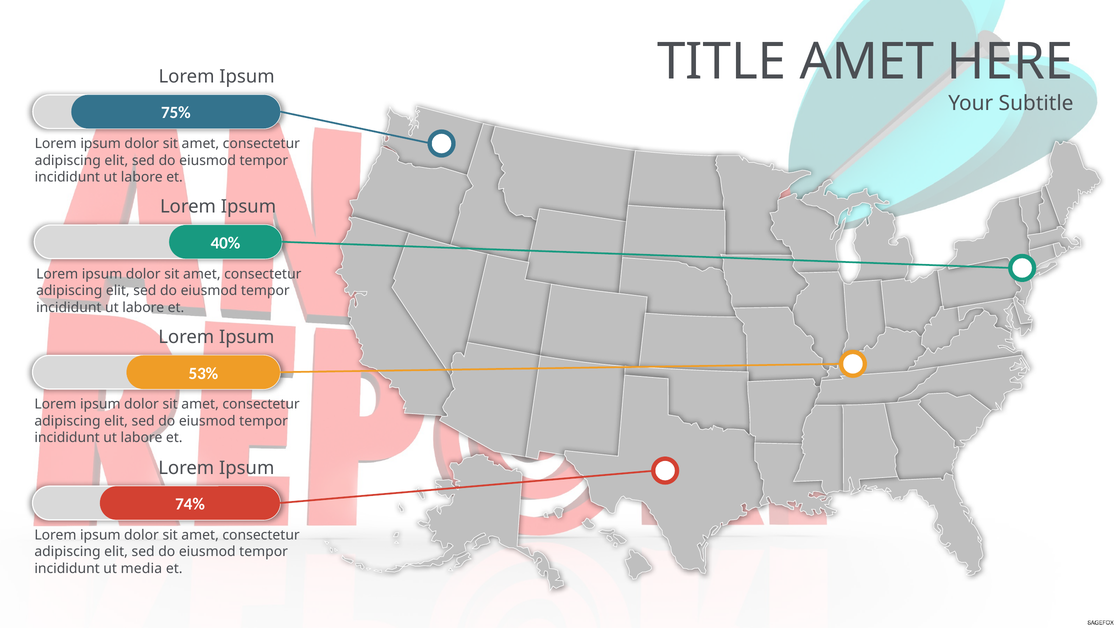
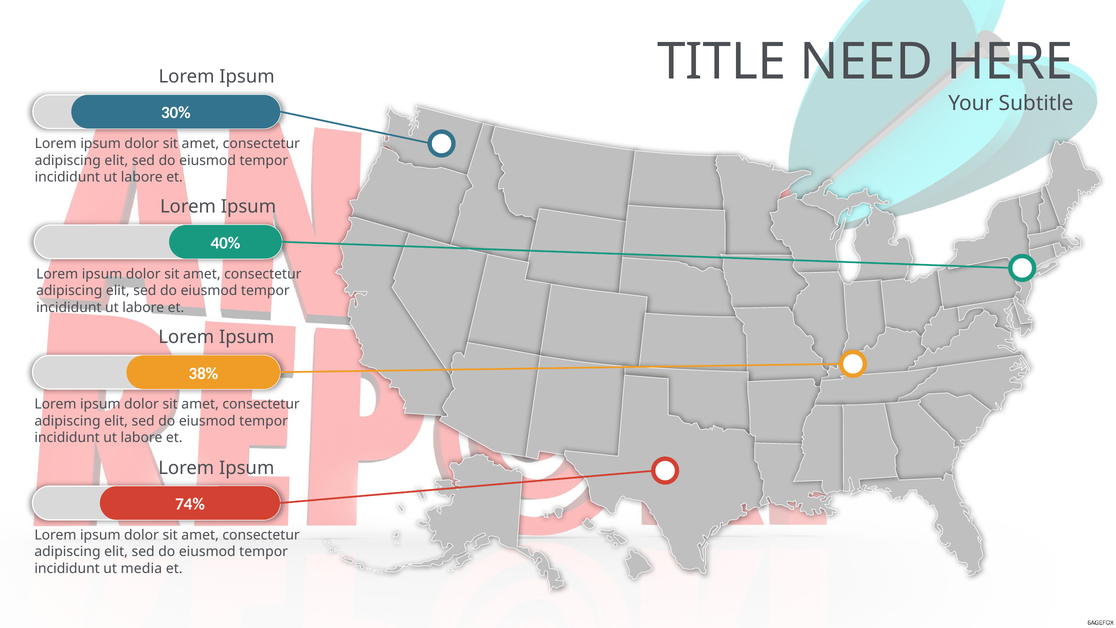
TITLE AMET: AMET -> NEED
75%: 75% -> 30%
53%: 53% -> 38%
